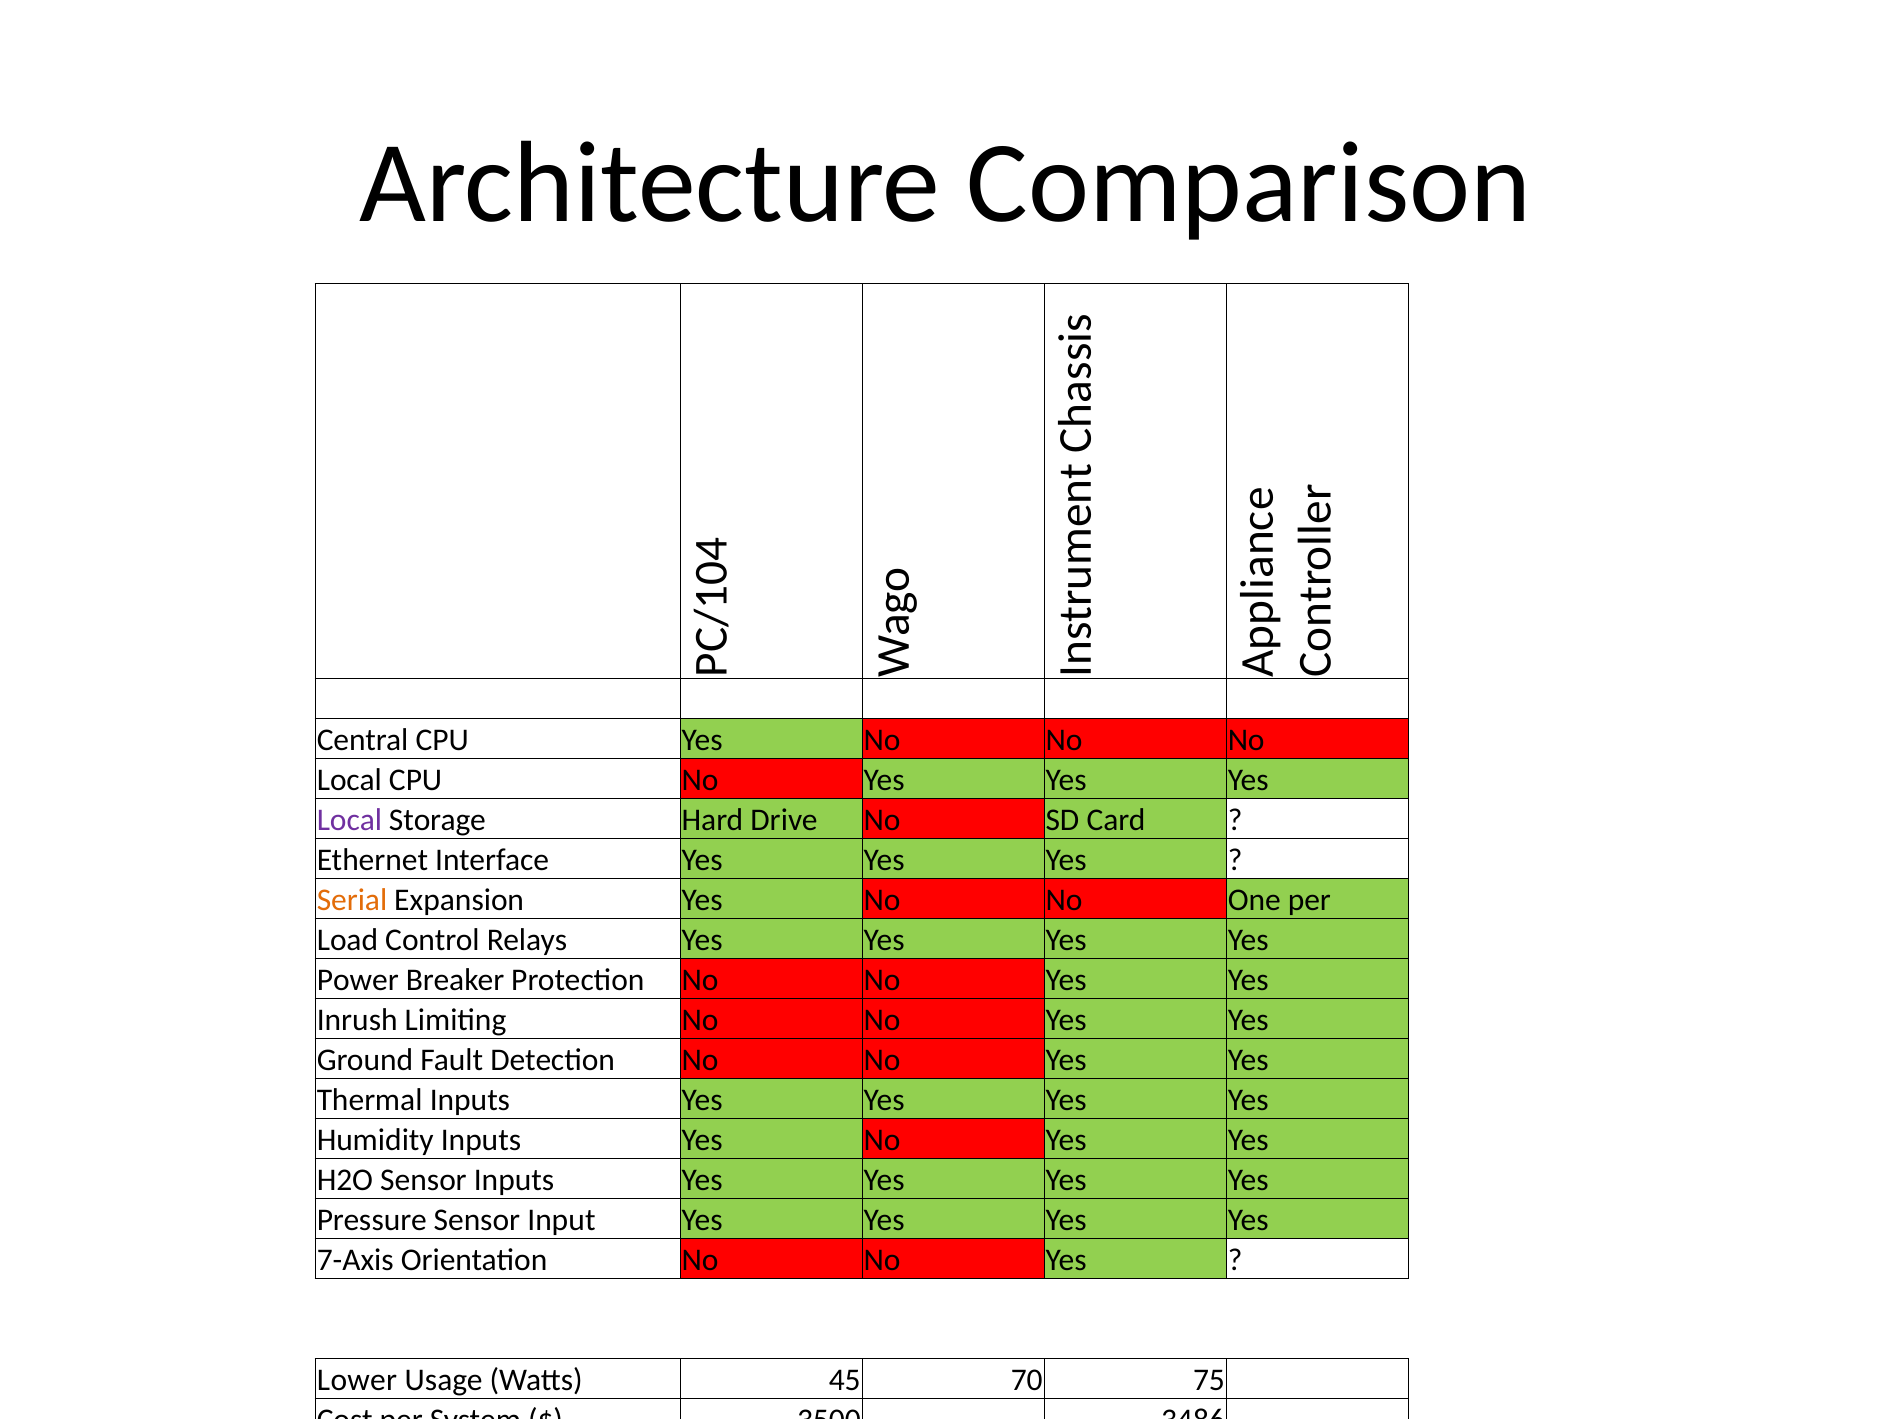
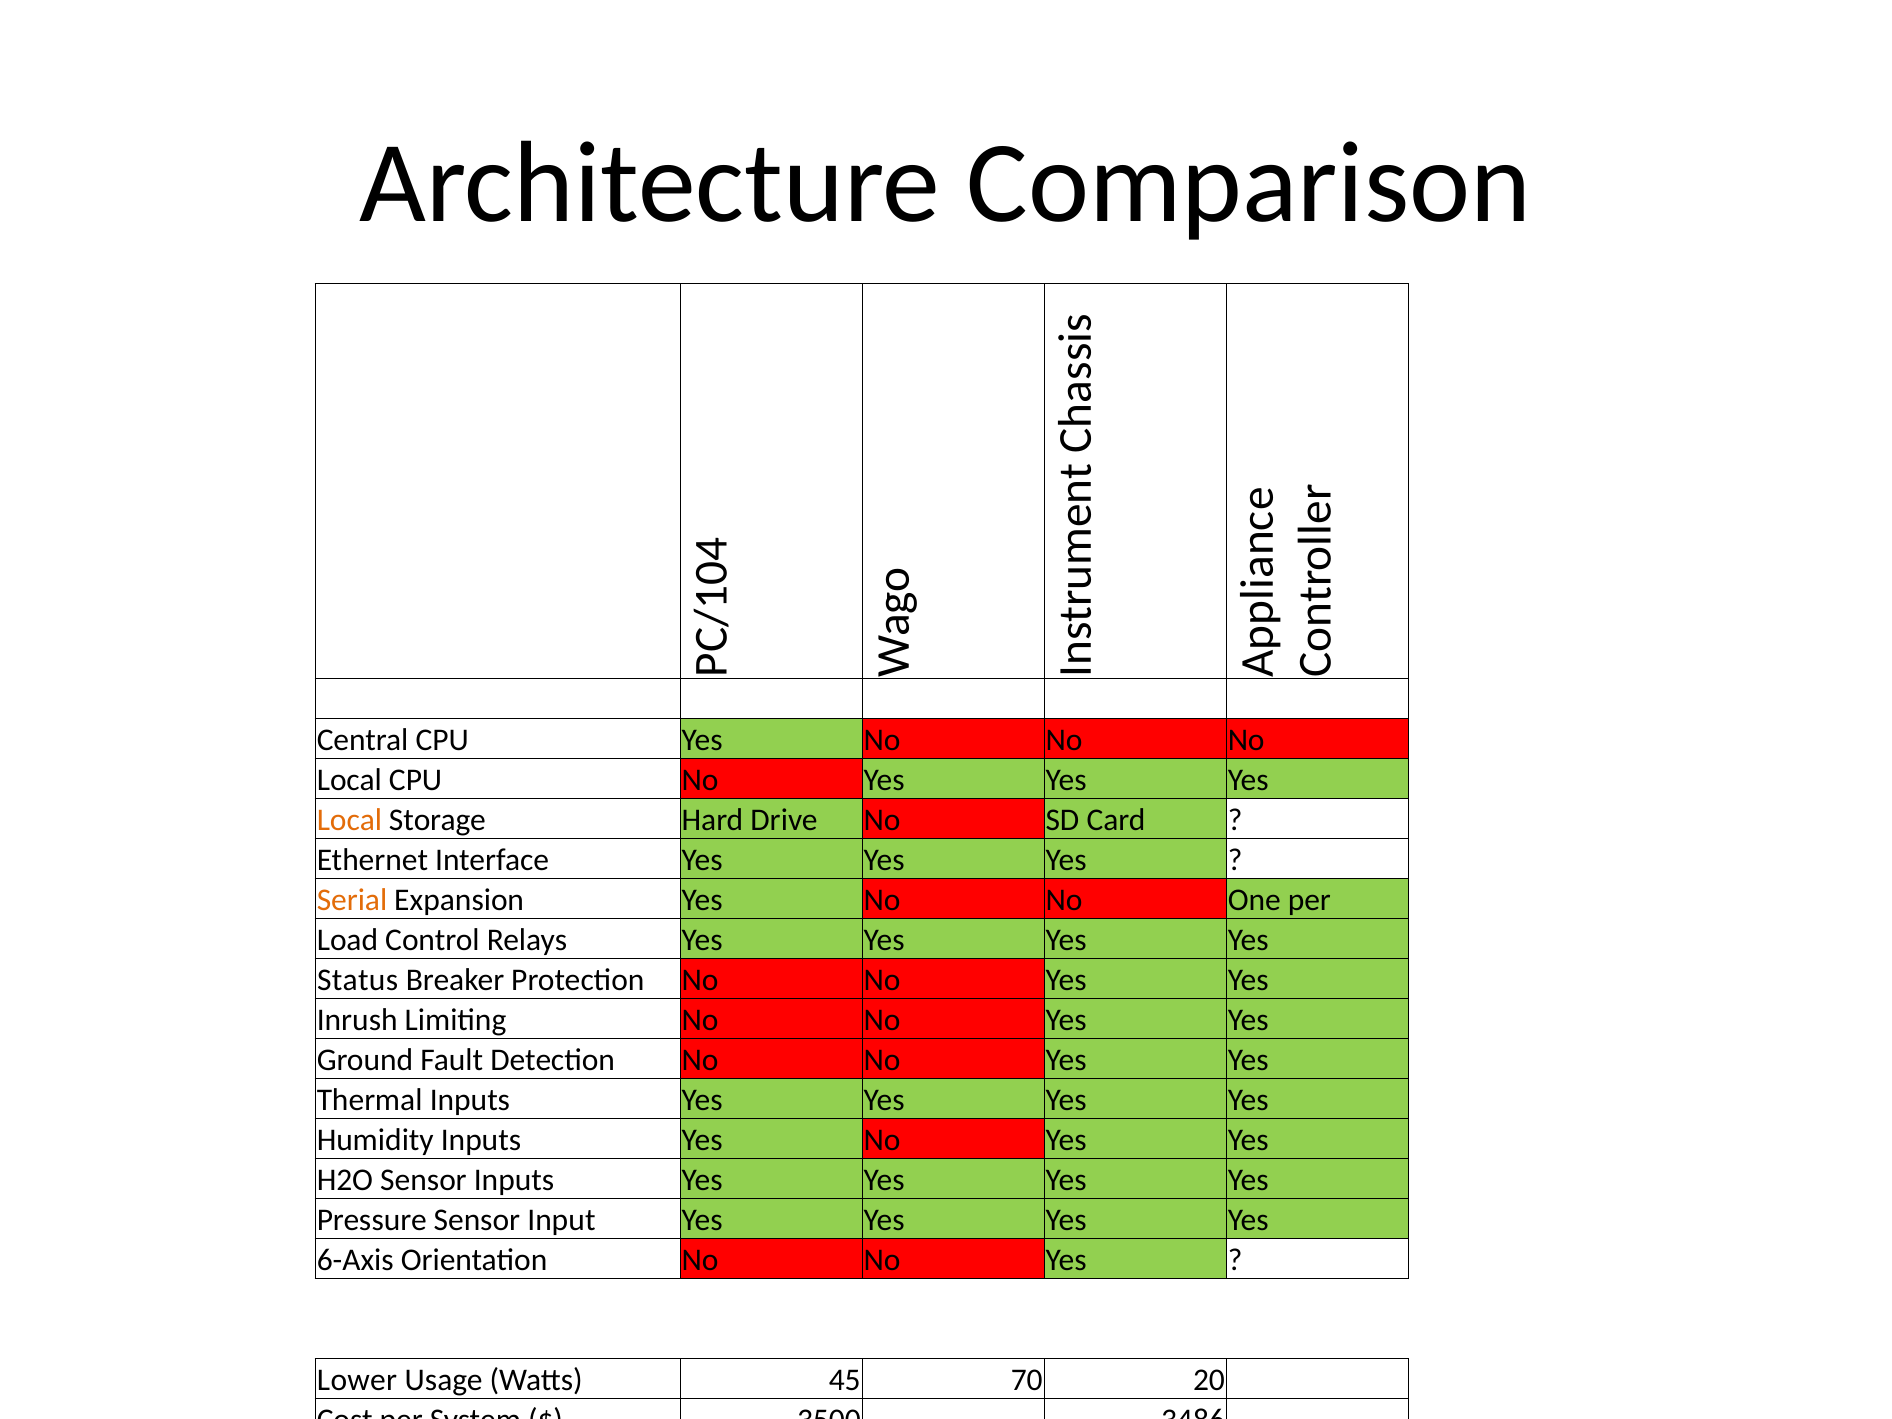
Local at (349, 820) colour: purple -> orange
Power: Power -> Status
7-Axis: 7-Axis -> 6-Axis
75: 75 -> 20
